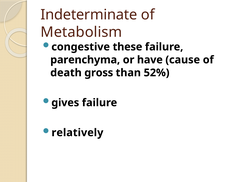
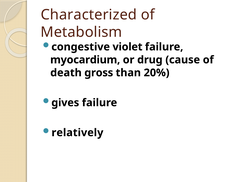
Indeterminate: Indeterminate -> Characterized
these: these -> violet
parenchyma: parenchyma -> myocardium
have: have -> drug
52%: 52% -> 20%
